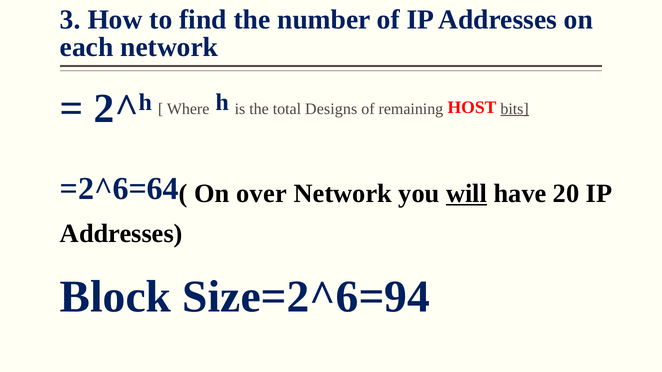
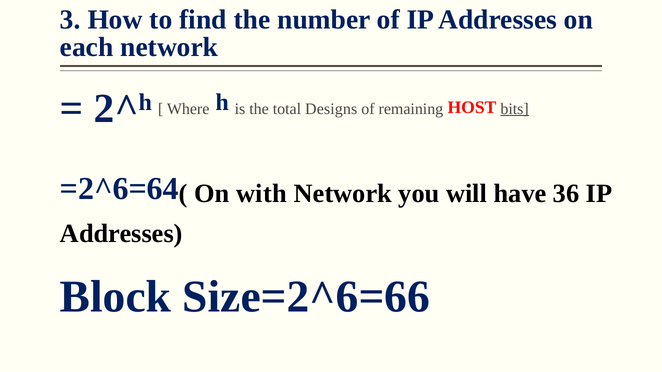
over: over -> with
will underline: present -> none
20: 20 -> 36
Size=2^6=94: Size=2^6=94 -> Size=2^6=66
